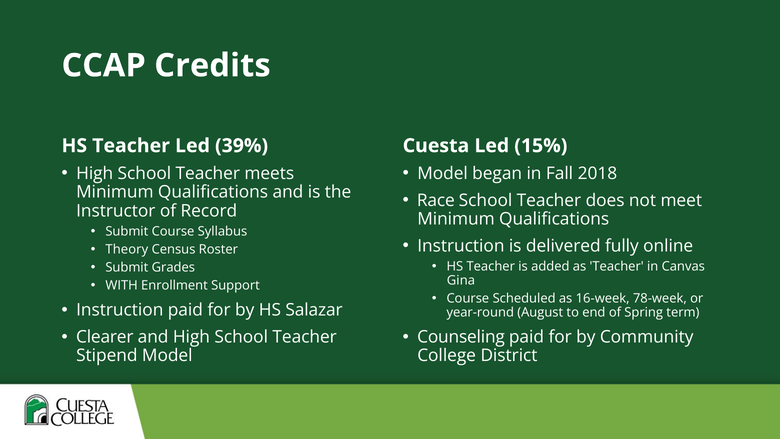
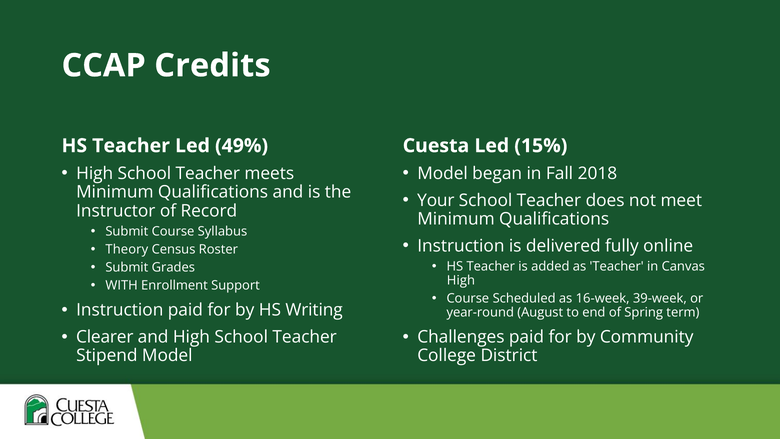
39%: 39% -> 49%
Race: Race -> Your
Gina at (461, 280): Gina -> High
78-week: 78-week -> 39-week
Salazar: Salazar -> Writing
Counseling: Counseling -> Challenges
